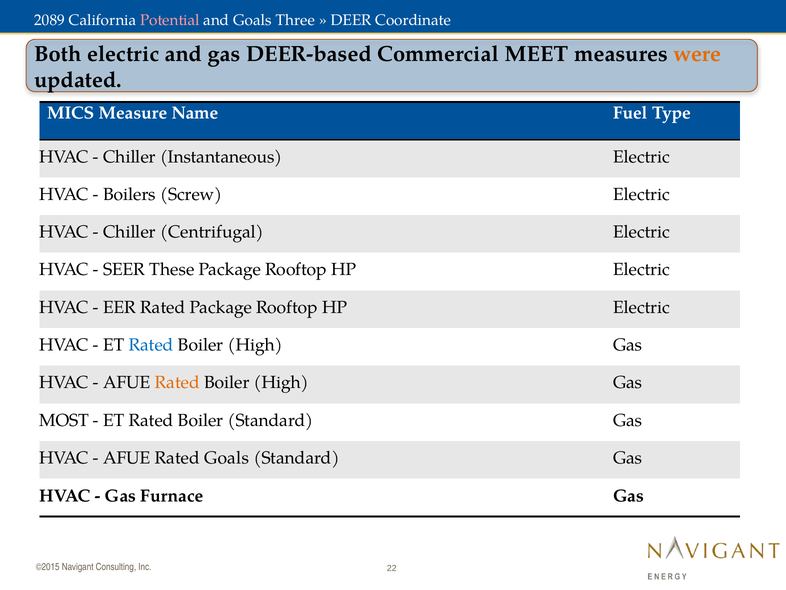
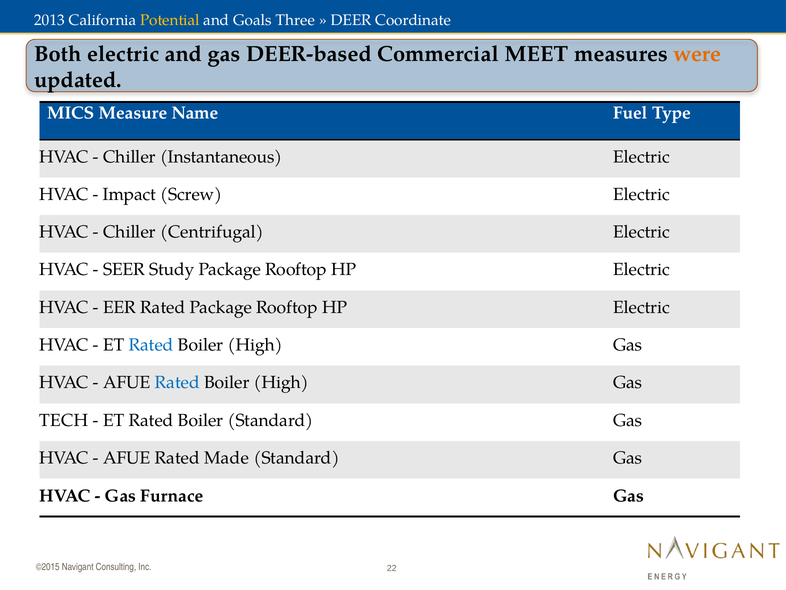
2089: 2089 -> 2013
Potential colour: pink -> yellow
Boilers: Boilers -> Impact
These: These -> Study
Rated at (177, 382) colour: orange -> blue
MOST: MOST -> TECH
Rated Goals: Goals -> Made
